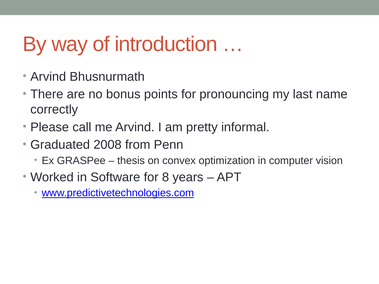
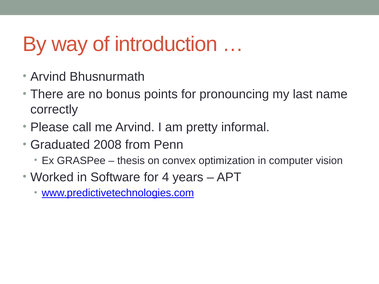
8: 8 -> 4
